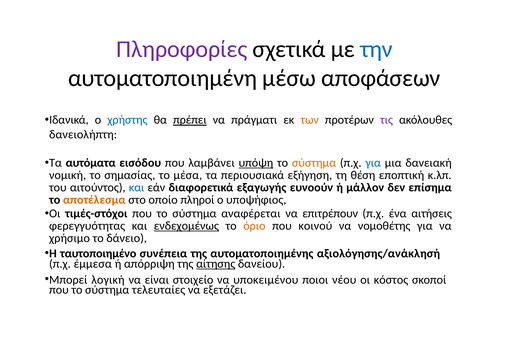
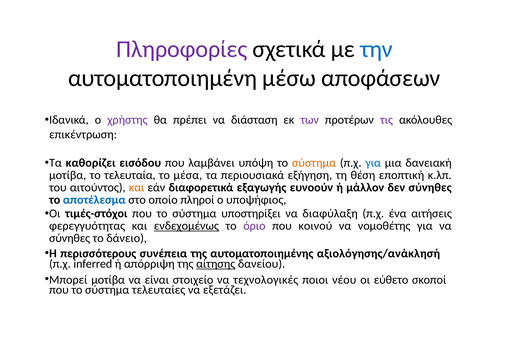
χρήστης colour: blue -> purple
πρέπει underline: present -> none
πράγματι: πράγματι -> διάσταση
των colour: orange -> purple
δανειολήπτη: δανειολήπτη -> επικέντρωση
αυτόματα: αυτόματα -> καθορίζει
υπόψη underline: present -> none
νομική at (68, 175): νομική -> μοτίβα
σημασίας: σημασίας -> τελευταία
και at (137, 188) colour: blue -> orange
δεν επίσημα: επίσημα -> σύνηθες
αποτέλεσμα colour: orange -> blue
αναφέρεται: αναφέρεται -> υποστηρίξει
επιτρέπουν: επιτρέπουν -> διαφύλαξη
όριο colour: orange -> purple
χρήσιμο at (70, 238): χρήσιμο -> σύνηθες
ταυτοποιημένο: ταυτοποιημένο -> περισσότερους
έμμεσα: έμμεσα -> inferred
Μπορεί λογική: λογική -> μοτίβα
υποκειμένου: υποκειμένου -> τεχνολογικές
κόστος: κόστος -> εύθετο
